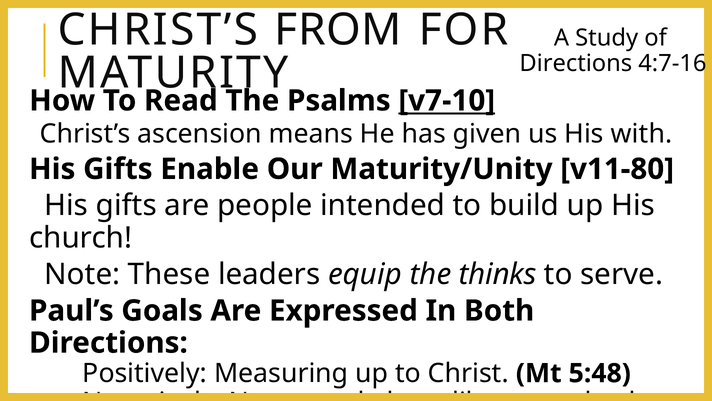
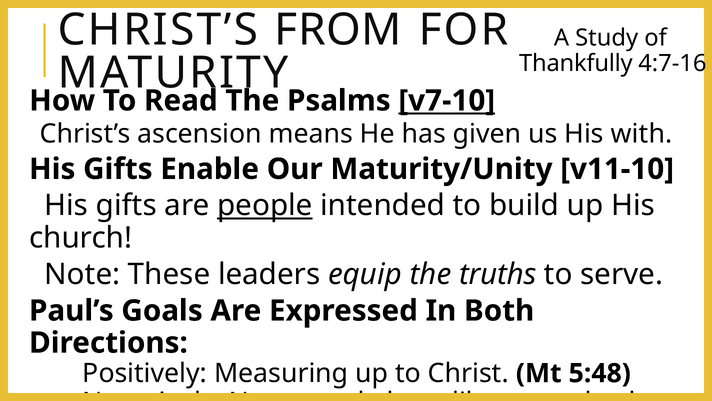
Directions at (576, 63): Directions -> Thankfully
v11-80: v11-80 -> v11-10
people underline: none -> present
thinks: thinks -> truths
